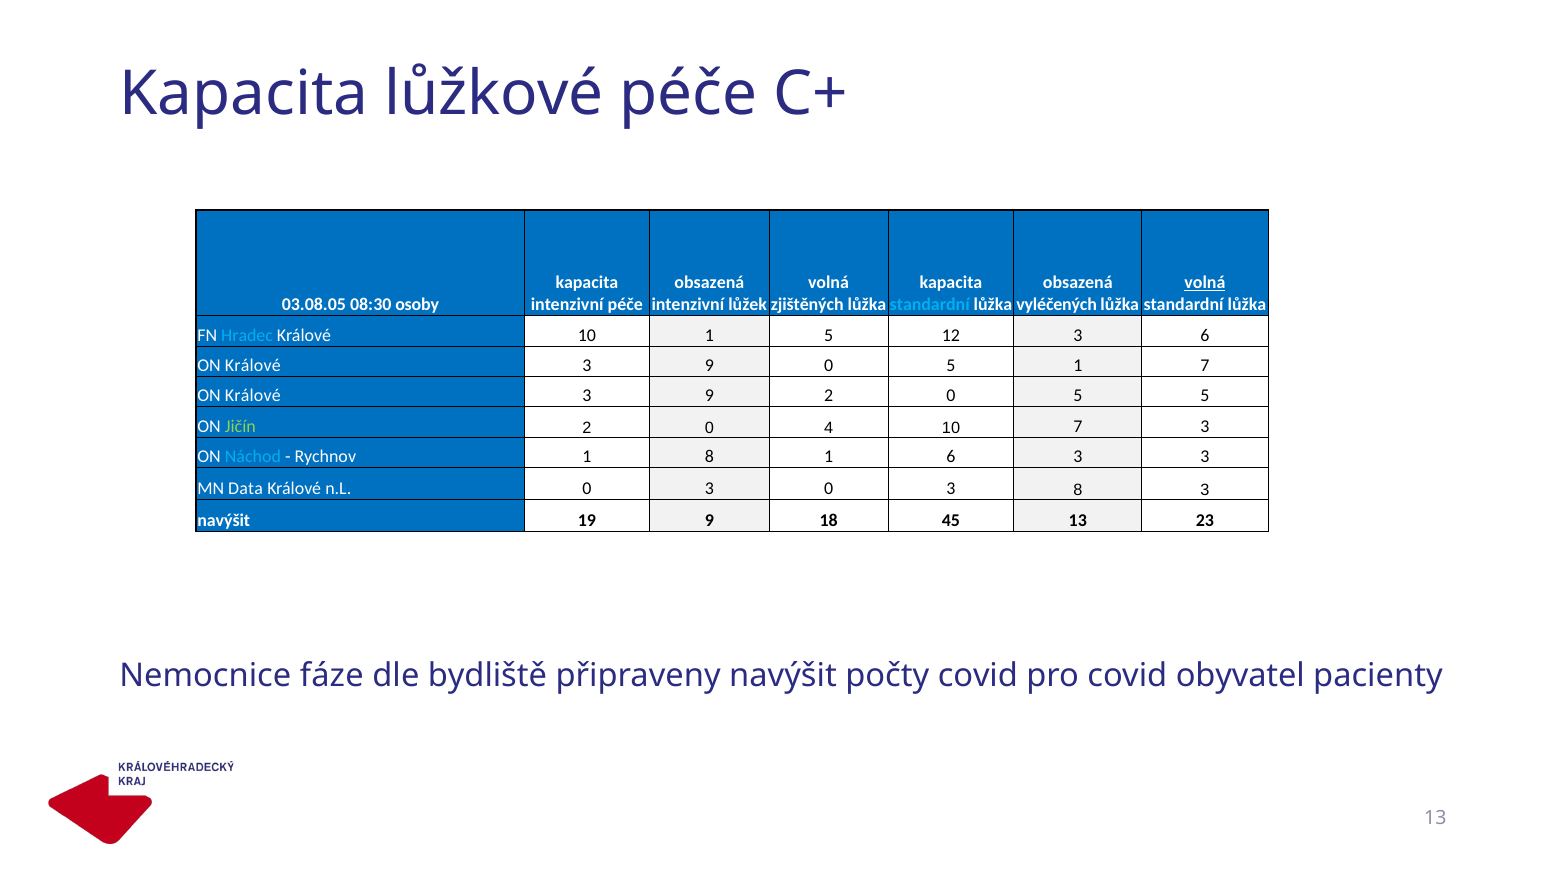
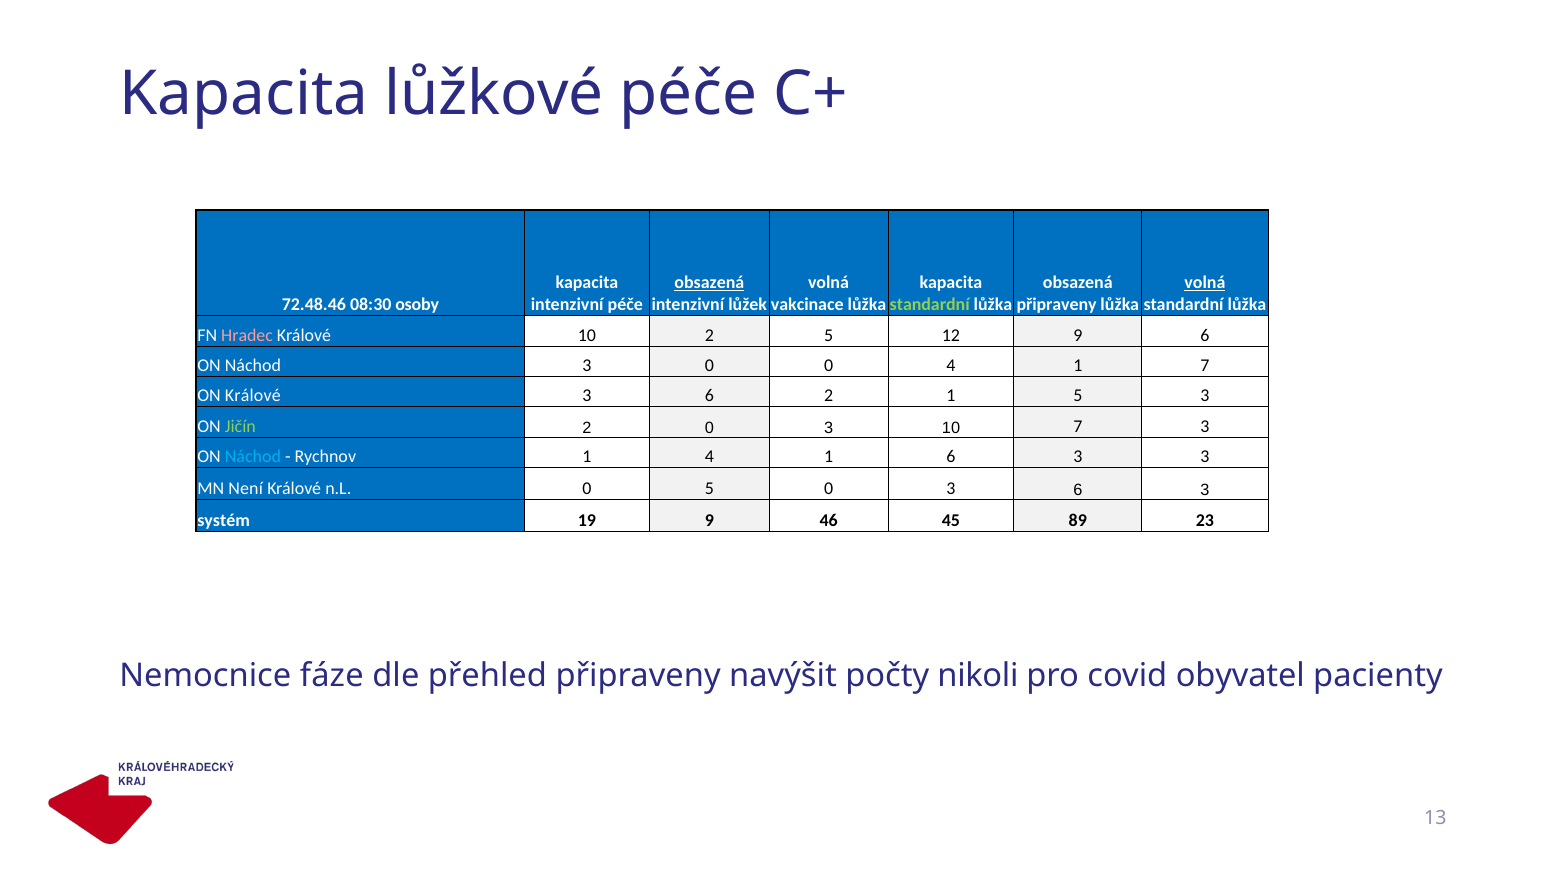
obsazená at (709, 283) underline: none -> present
03.08.05: 03.08.05 -> 72.48.46
zjištěných: zjištěných -> vakcinace
standardní at (930, 305) colour: light blue -> light green
vyléčených at (1057, 305): vyléčených -> připraveny
Hradec colour: light blue -> pink
10 1: 1 -> 2
12 3: 3 -> 9
Králové at (253, 366): Králové -> Náchod
9 at (709, 366): 9 -> 0
5 at (951, 366): 5 -> 4
9 at (709, 396): 9 -> 6
0 at (951, 396): 0 -> 1
5 5: 5 -> 3
2 0 4: 4 -> 3
1 8: 8 -> 4
Data: Data -> Není
n.L 0 3: 3 -> 5
0 3 8: 8 -> 6
navýšit at (224, 520): navýšit -> systém
18: 18 -> 46
45 13: 13 -> 89
bydliště: bydliště -> přehled
počty covid: covid -> nikoli
